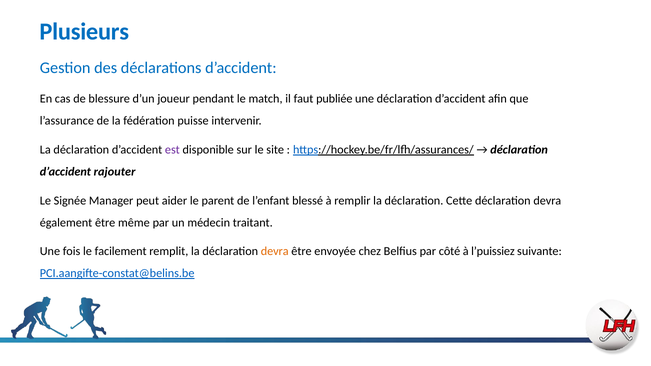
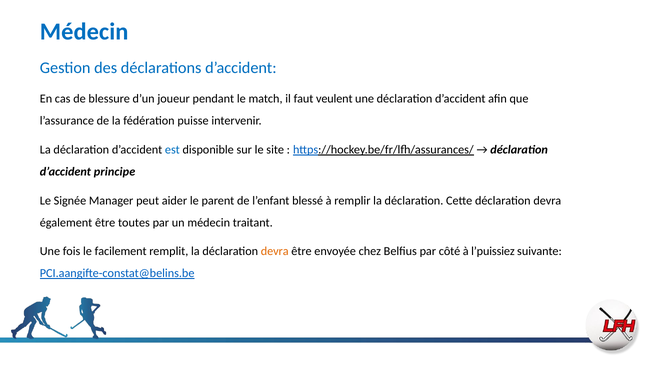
Plusieurs at (84, 32): Plusieurs -> Médecin
publiée: publiée -> veulent
est colour: purple -> blue
rajouter: rajouter -> principe
même: même -> toutes
